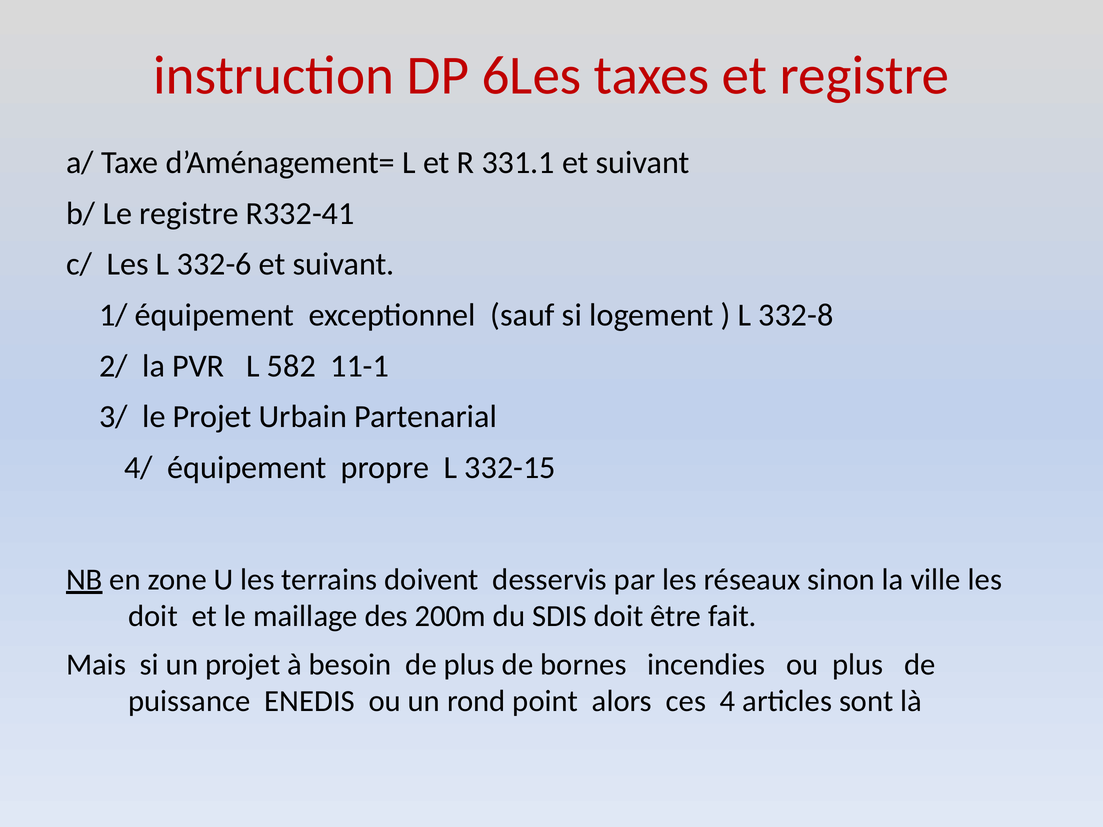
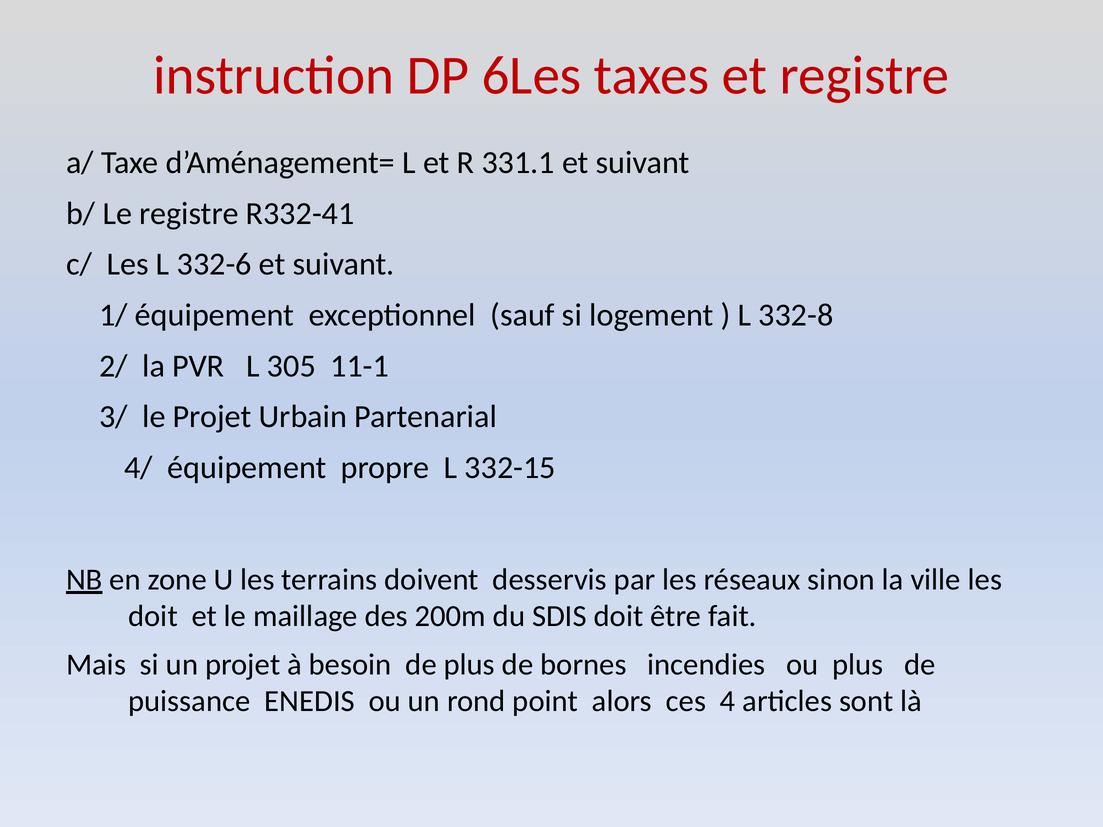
582: 582 -> 305
